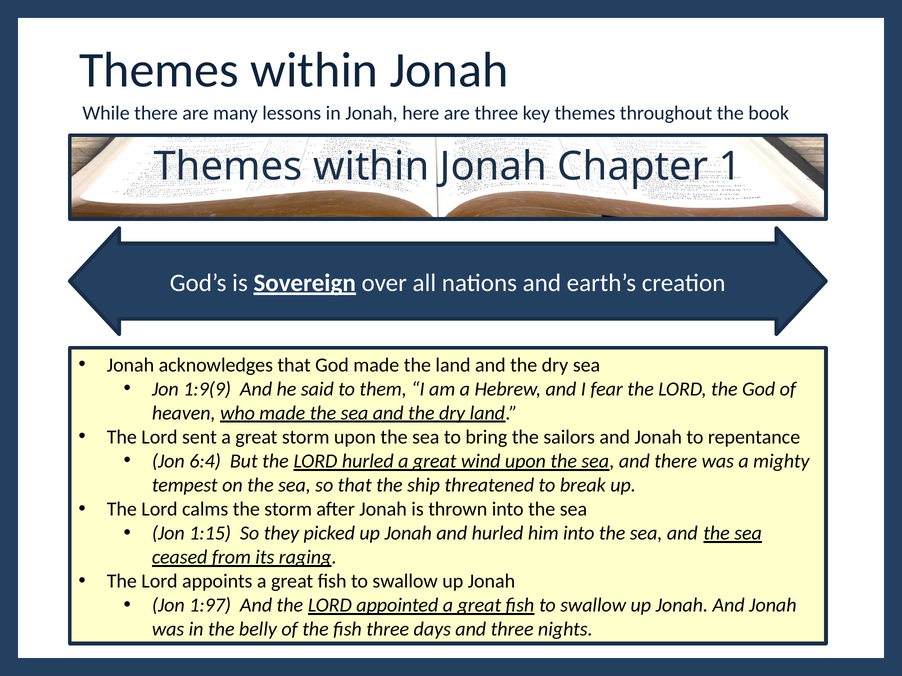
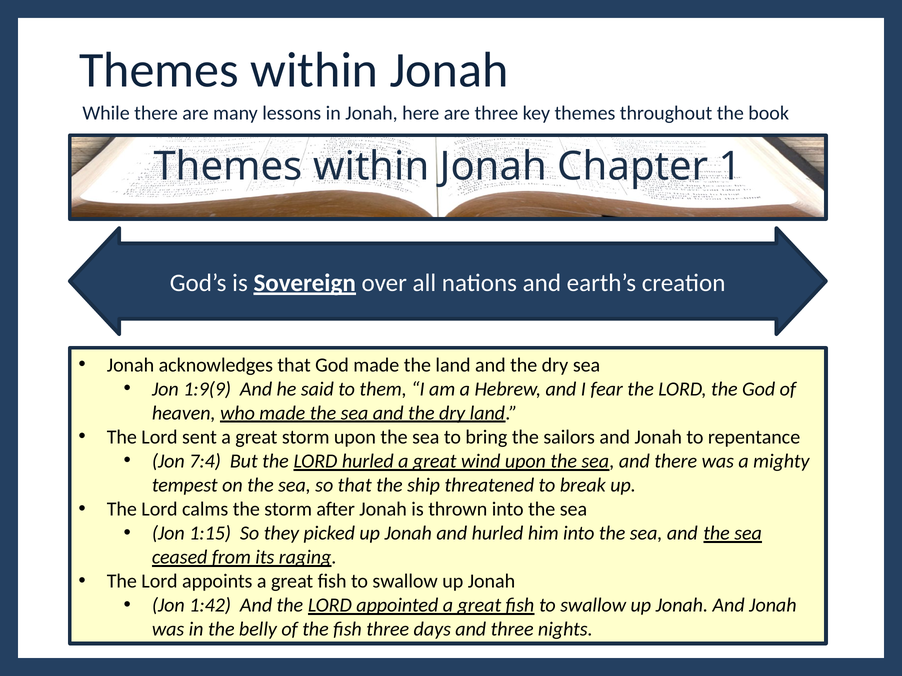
6:4: 6:4 -> 7:4
1:97: 1:97 -> 1:42
